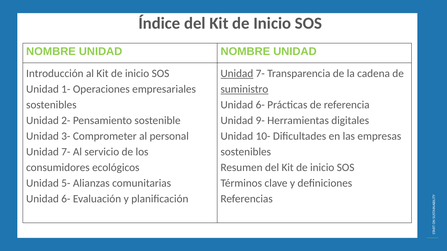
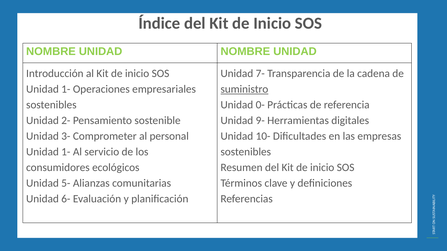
Unidad at (237, 74) underline: present -> none
6- at (260, 105): 6- -> 0-
7- at (66, 152): 7- -> 1-
